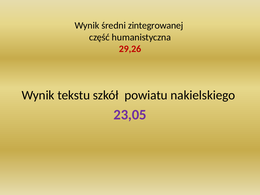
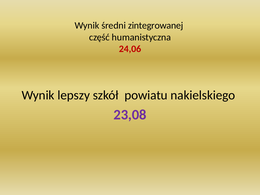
29,26: 29,26 -> 24,06
tekstu: tekstu -> lepszy
23,05: 23,05 -> 23,08
